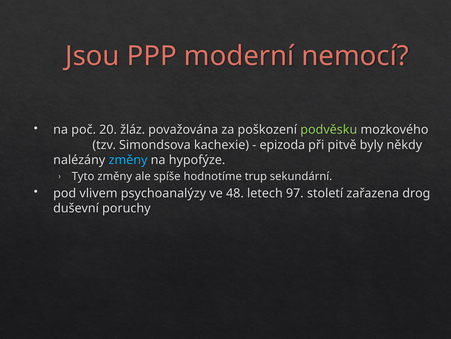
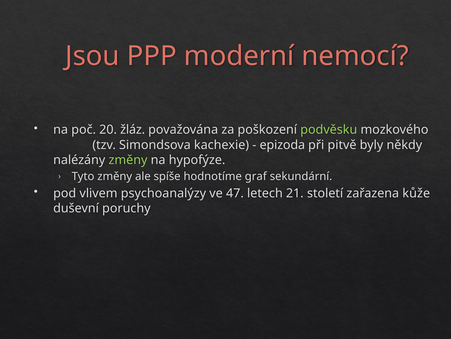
změny at (128, 160) colour: light blue -> light green
trup: trup -> graf
48: 48 -> 47
97: 97 -> 21
drog: drog -> kůže
